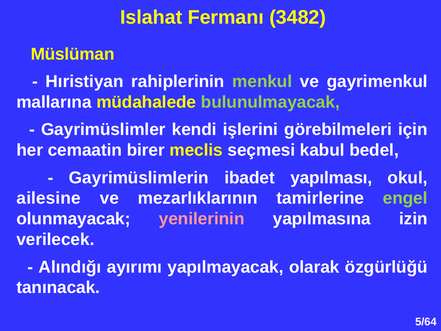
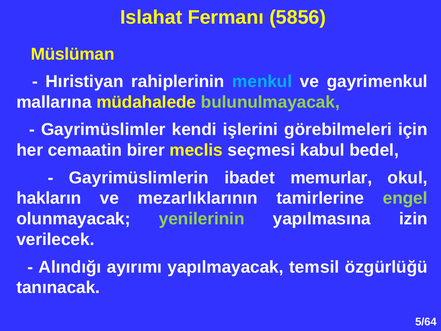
3482: 3482 -> 5856
menkul colour: light green -> light blue
yapılması: yapılması -> memurlar
ailesine: ailesine -> hakların
yenilerinin colour: pink -> light green
olarak: olarak -> temsil
